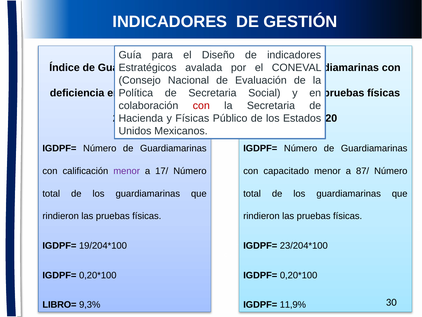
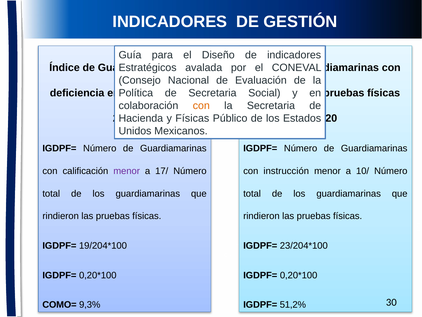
con at (201, 105) colour: red -> orange
capacitado: capacitado -> instrucción
87/: 87/ -> 10/
LIBRO=: LIBRO= -> COMO=
11,9%: 11,9% -> 51,2%
